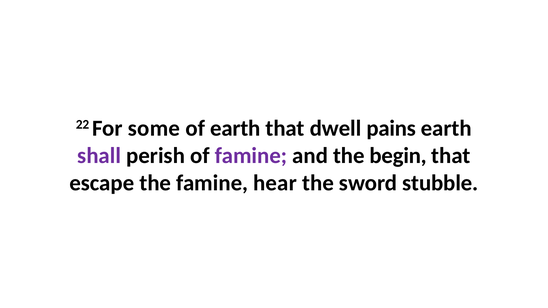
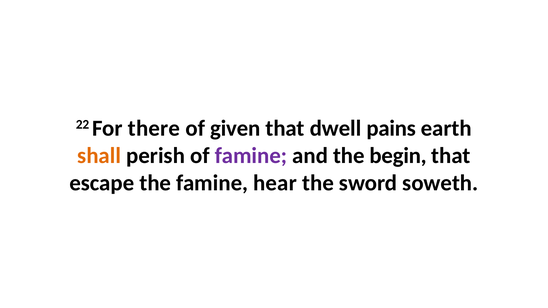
some: some -> there
of earth: earth -> given
shall colour: purple -> orange
stubble: stubble -> soweth
